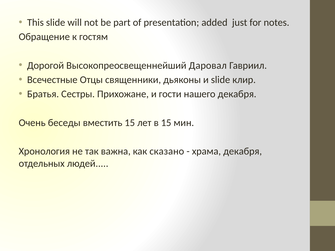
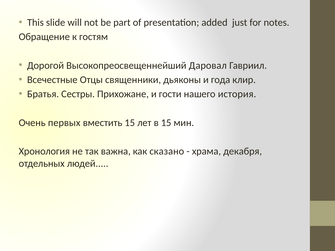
и slide: slide -> года
нашего декабря: декабря -> история
беседы: беседы -> первых
